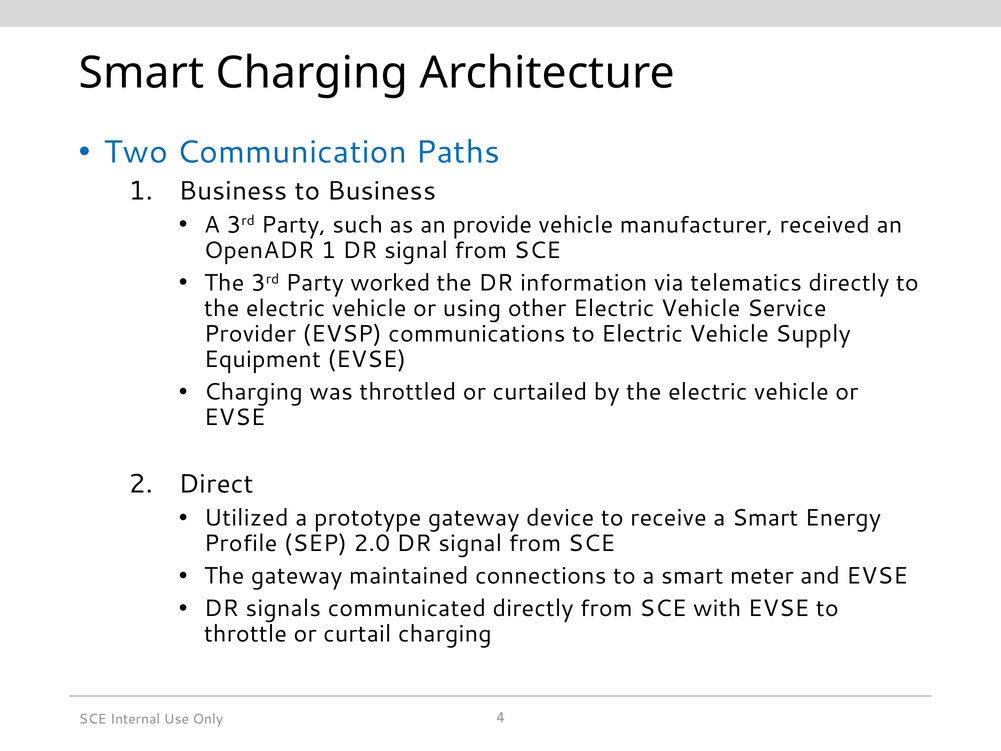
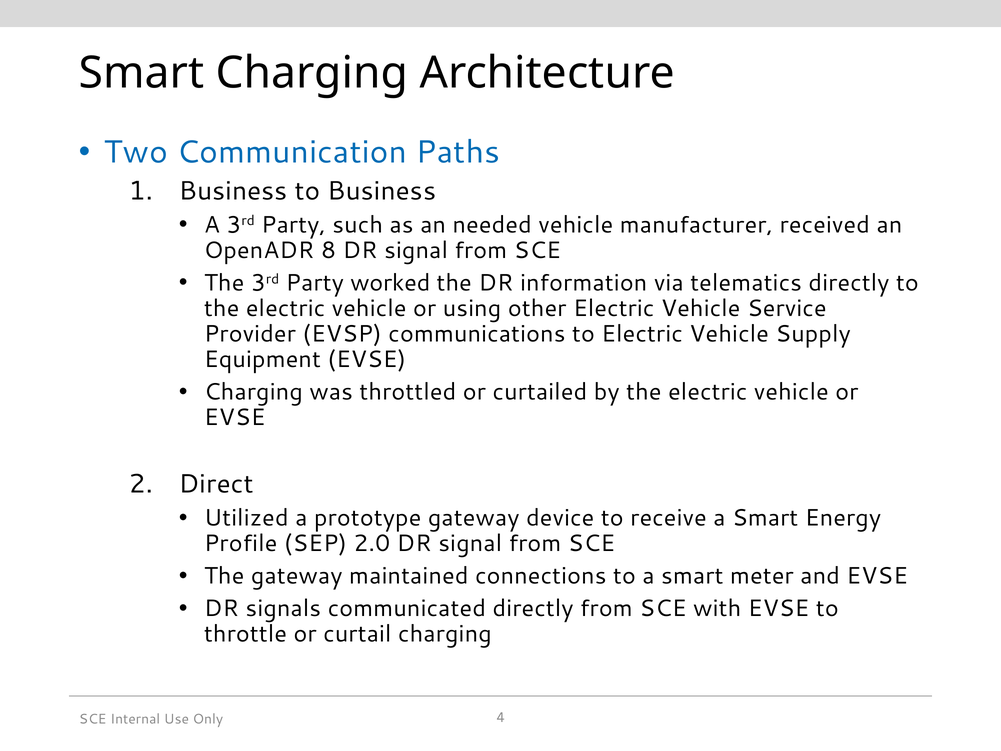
provide: provide -> needed
OpenADR 1: 1 -> 8
